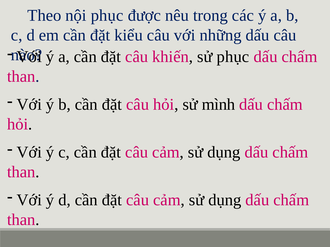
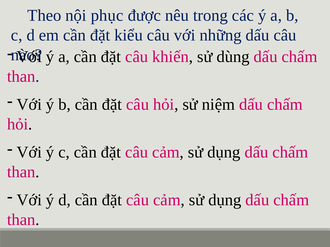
sử phục: phục -> dùng
mình: mình -> niệm
